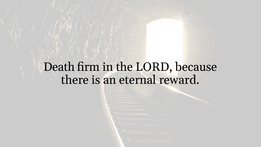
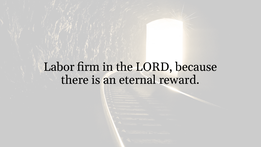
Death: Death -> Labor
